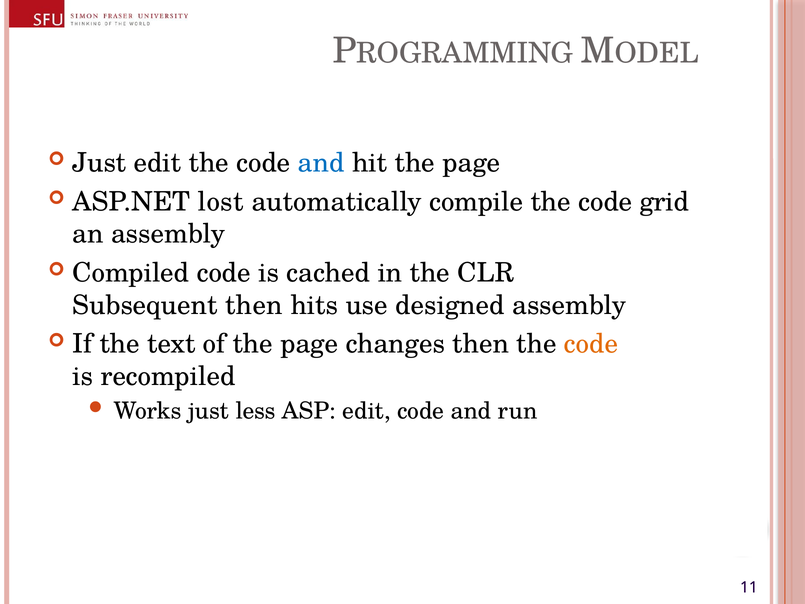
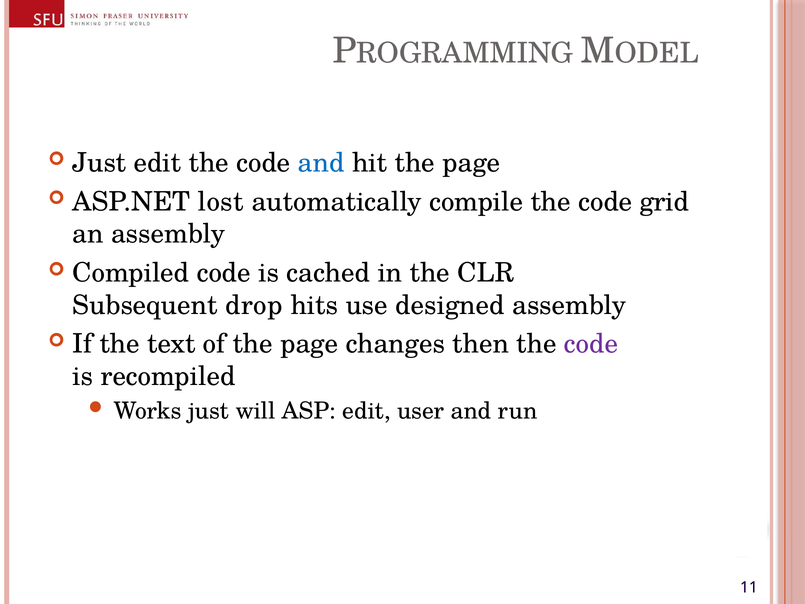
Subsequent then: then -> drop
code at (591, 344) colour: orange -> purple
less: less -> will
edit code: code -> user
